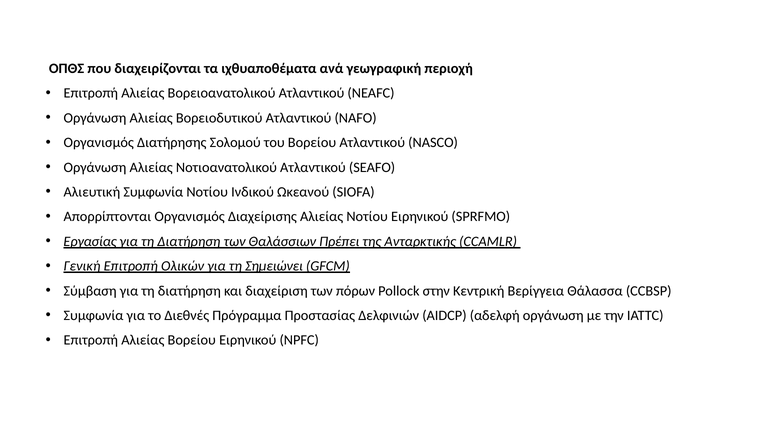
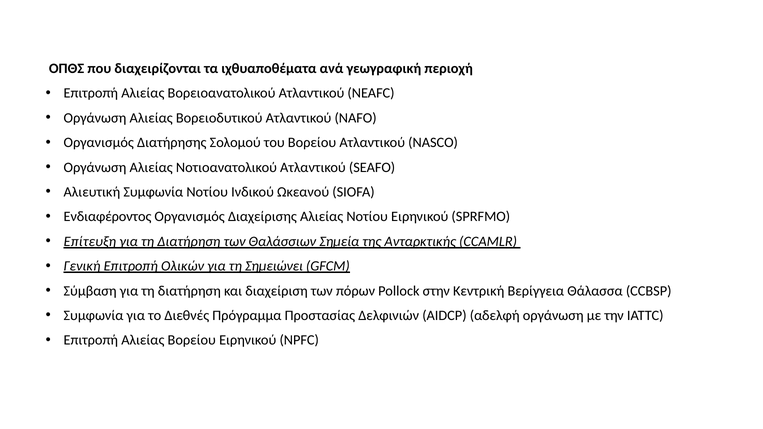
Απορρίπτονται: Απορρίπτονται -> Ενδιαφέροντος
Εργασίας: Εργασίας -> Επίτευξη
Πρέπει: Πρέπει -> Σημεία
